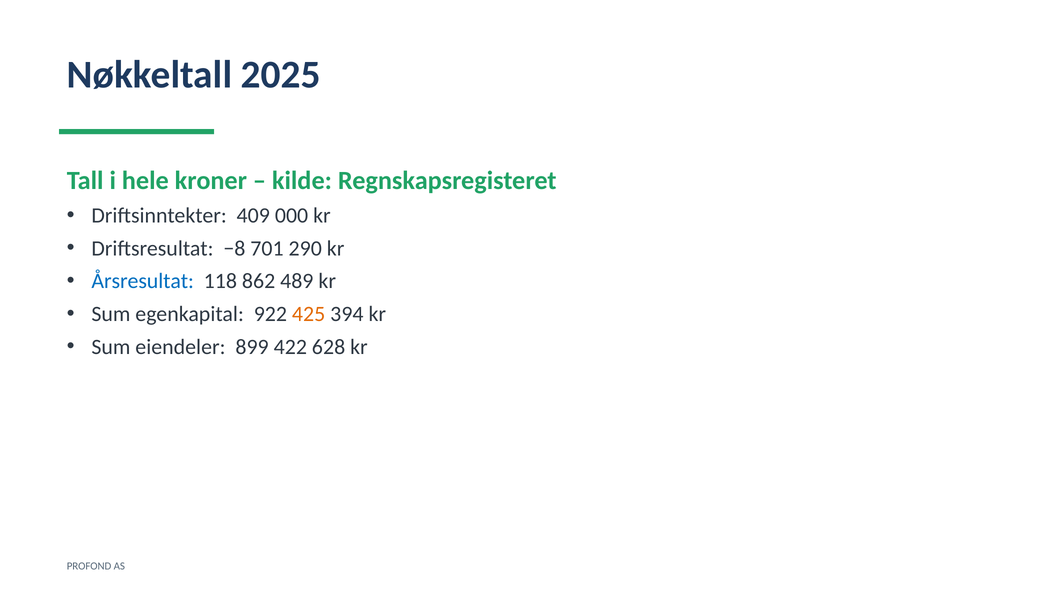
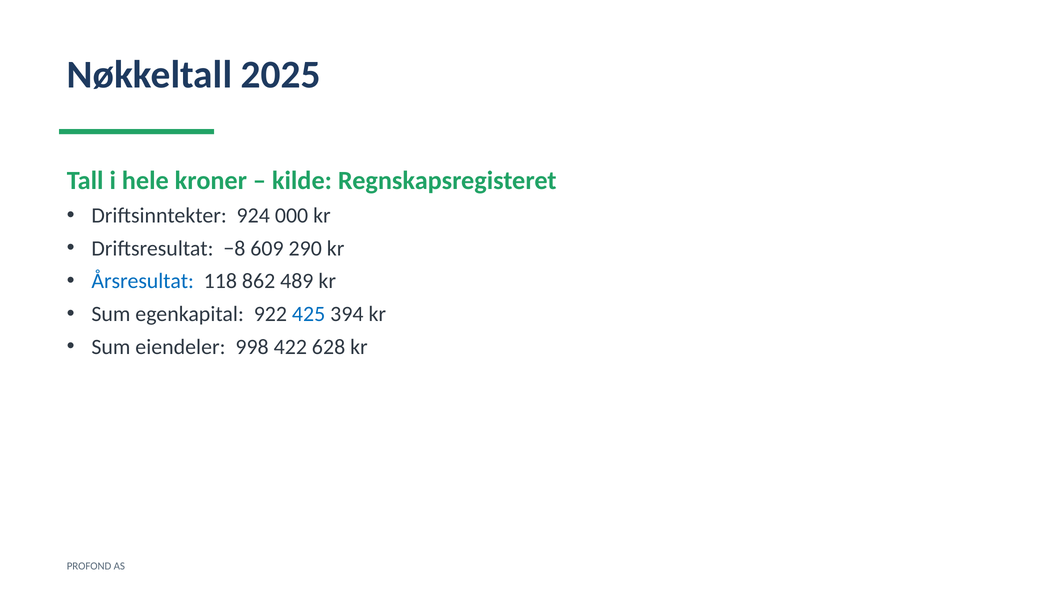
409: 409 -> 924
701: 701 -> 609
425 colour: orange -> blue
899: 899 -> 998
